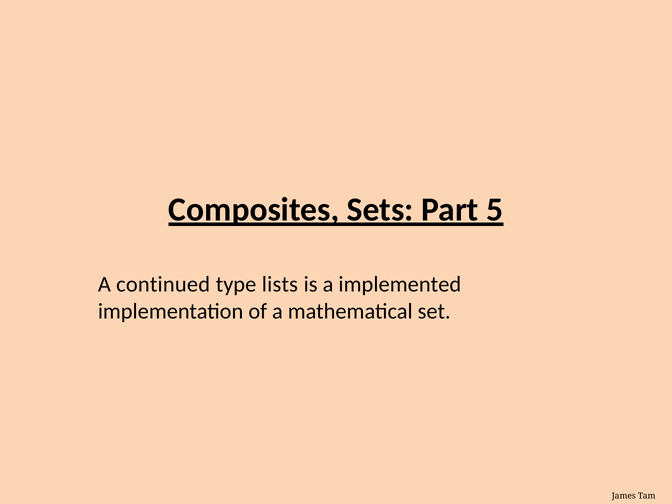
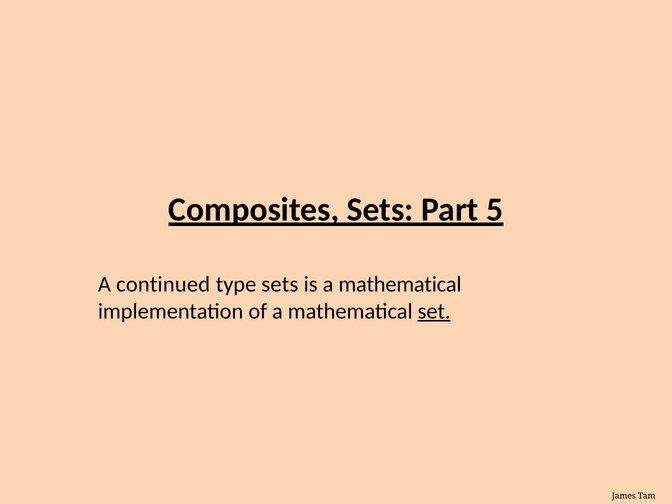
type lists: lists -> sets
is a implemented: implemented -> mathematical
set underline: none -> present
